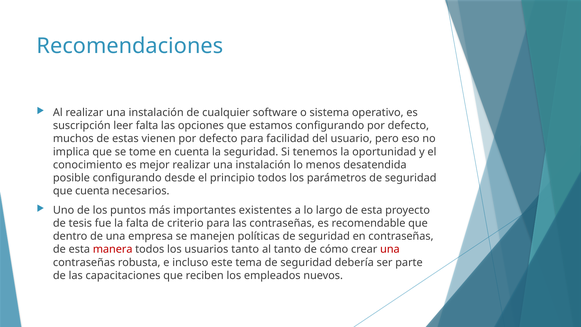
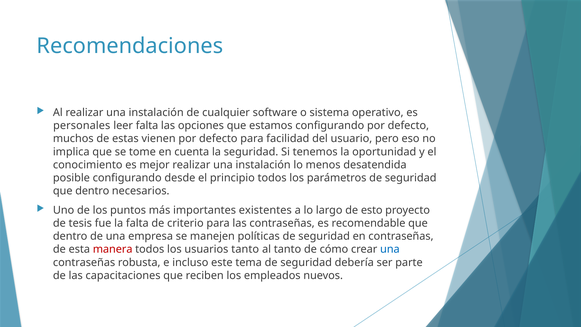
suscripción: suscripción -> personales
cuenta at (92, 191): cuenta -> dentro
largo de esta: esta -> esto
una at (390, 249) colour: red -> blue
